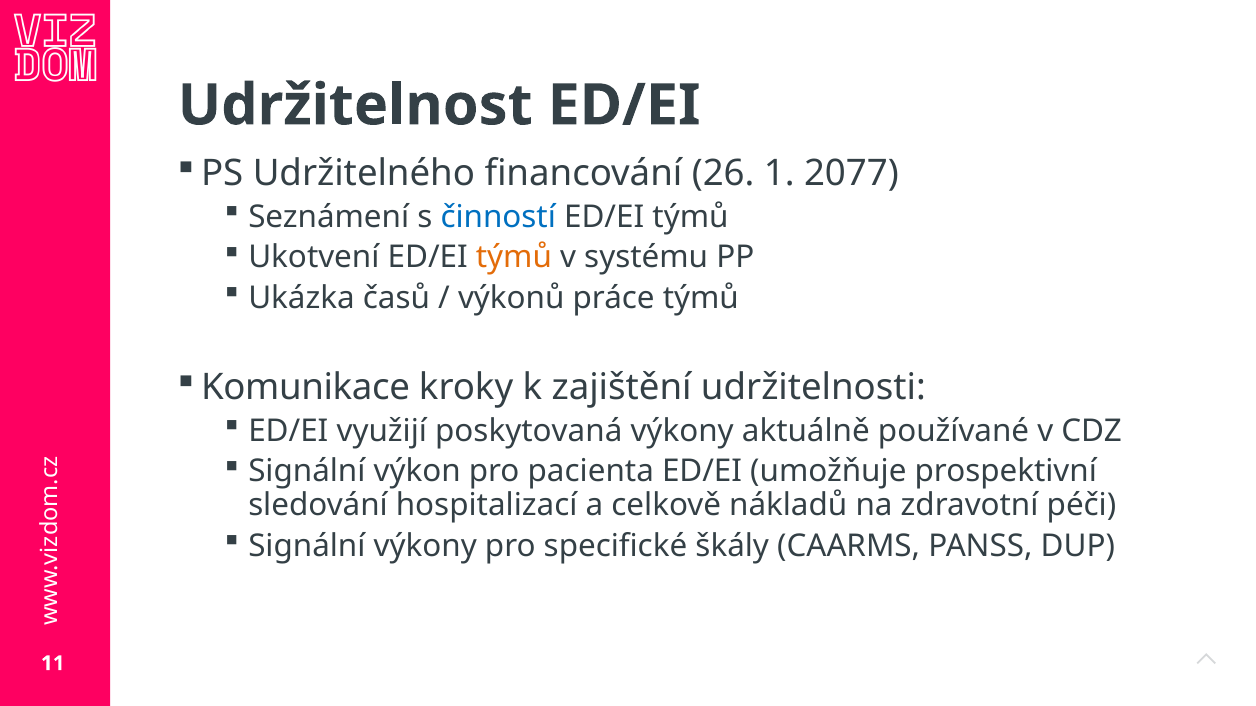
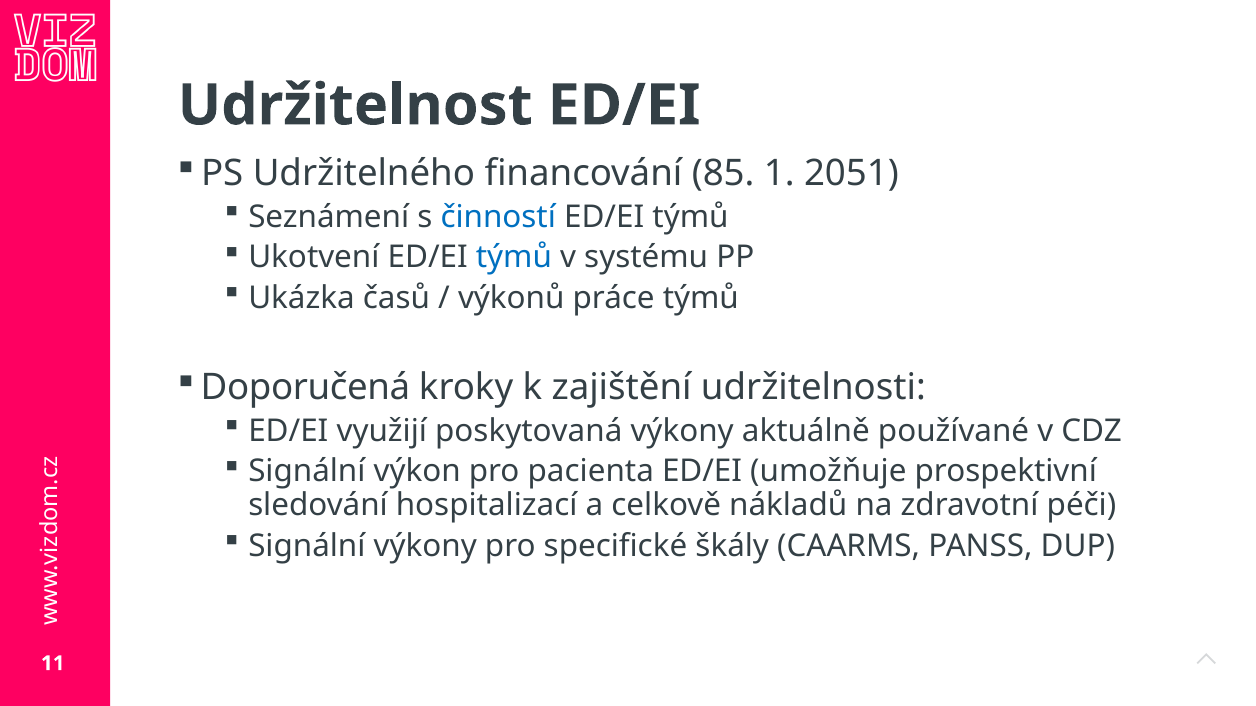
26: 26 -> 85
2077: 2077 -> 2051
týmů at (514, 257) colour: orange -> blue
Komunikace: Komunikace -> Doporučená
